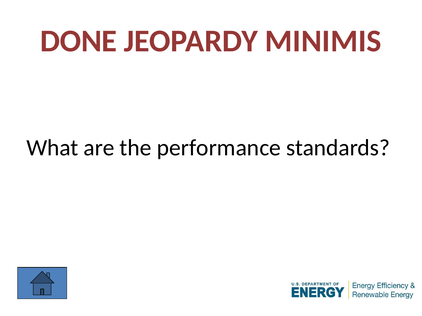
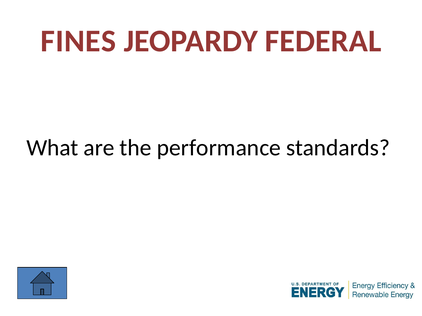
DONE: DONE -> FINES
MINIMIS: MINIMIS -> FEDERAL
